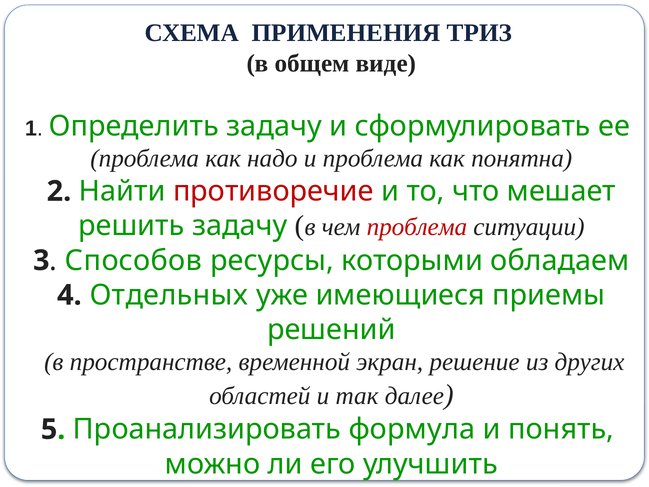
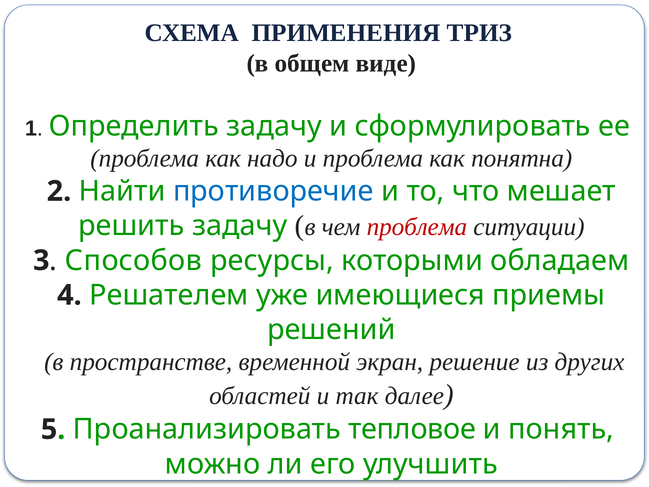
противоречие colour: red -> blue
Отдельных: Отдельных -> Решателем
формула: формула -> тепловое
